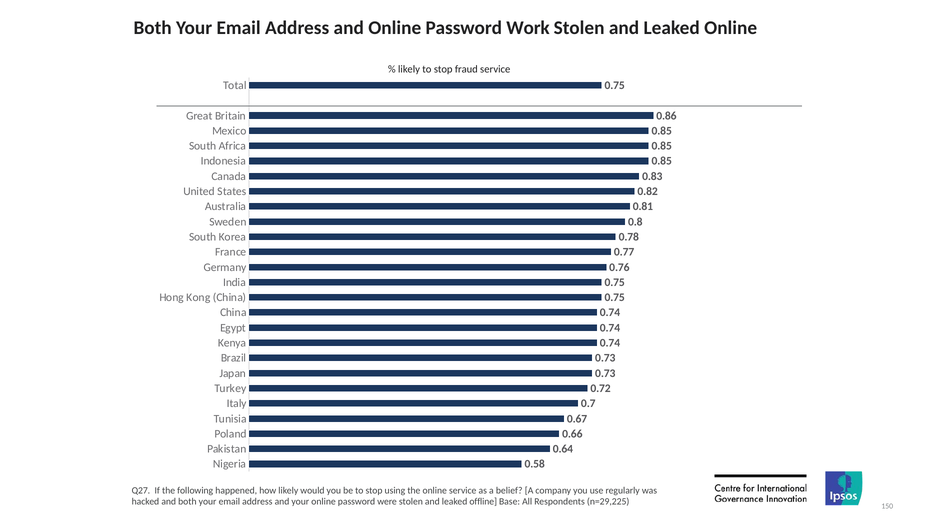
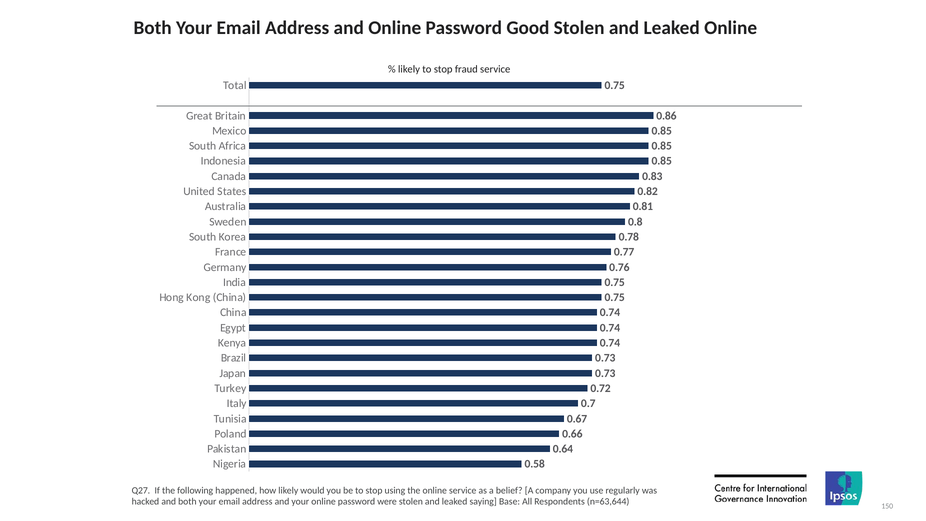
Work: Work -> Good
offline: offline -> saying
n=29,225: n=29,225 -> n=63,644
